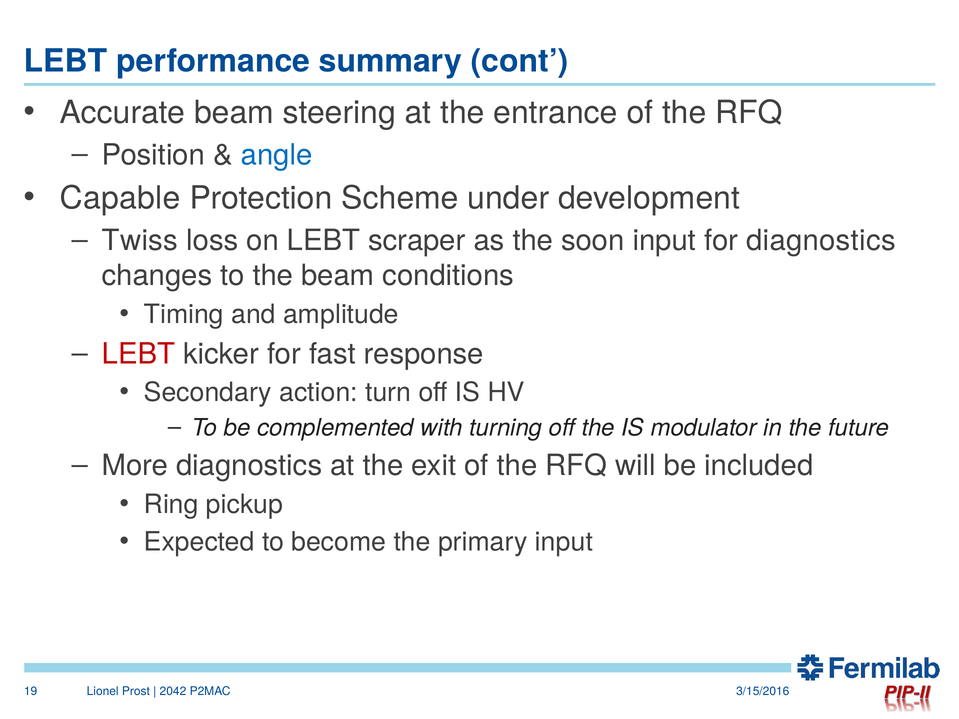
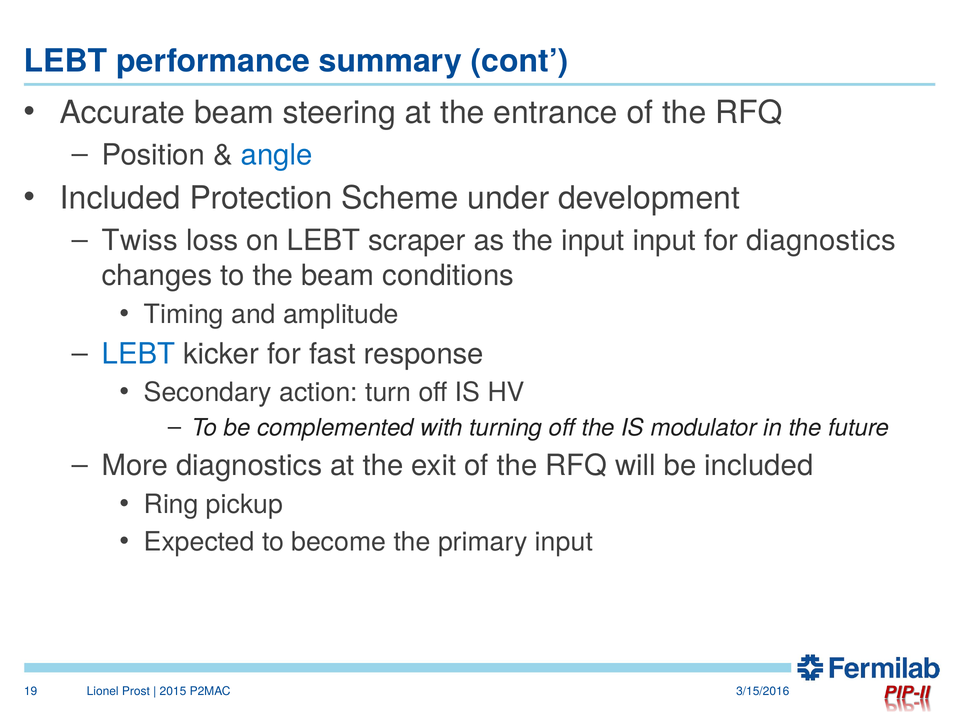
Capable at (120, 198): Capable -> Included
the soon: soon -> input
LEBT at (138, 354) colour: red -> blue
2042: 2042 -> 2015
